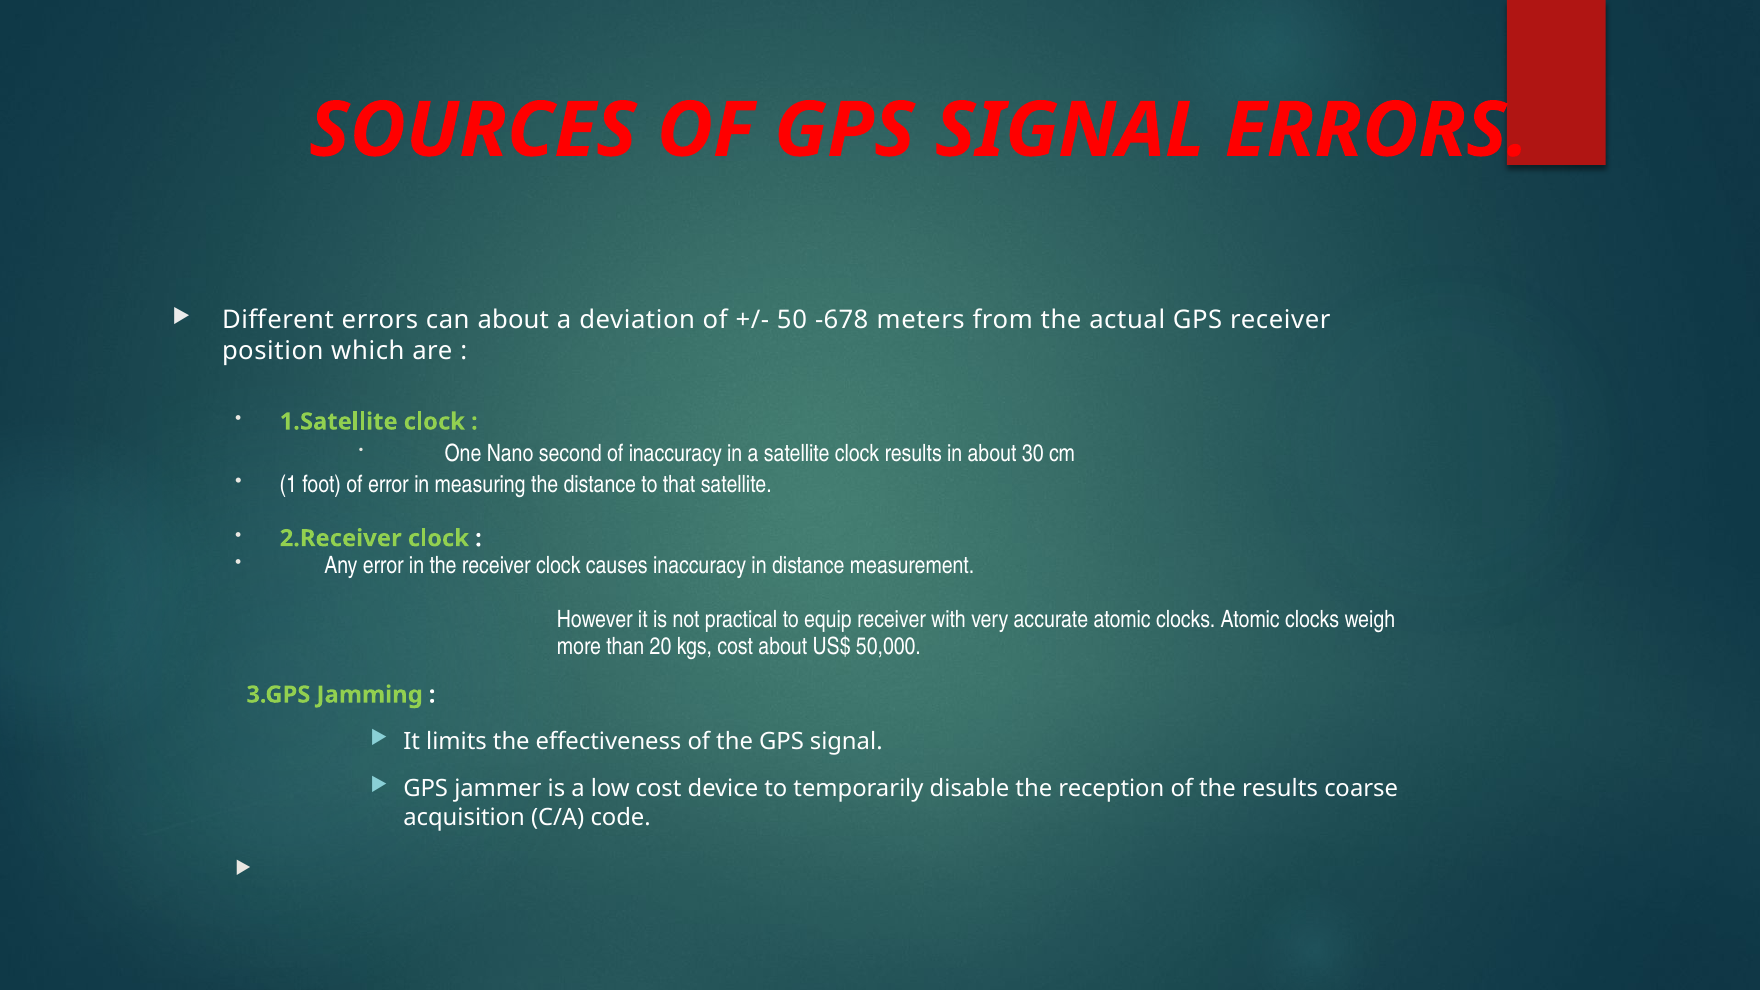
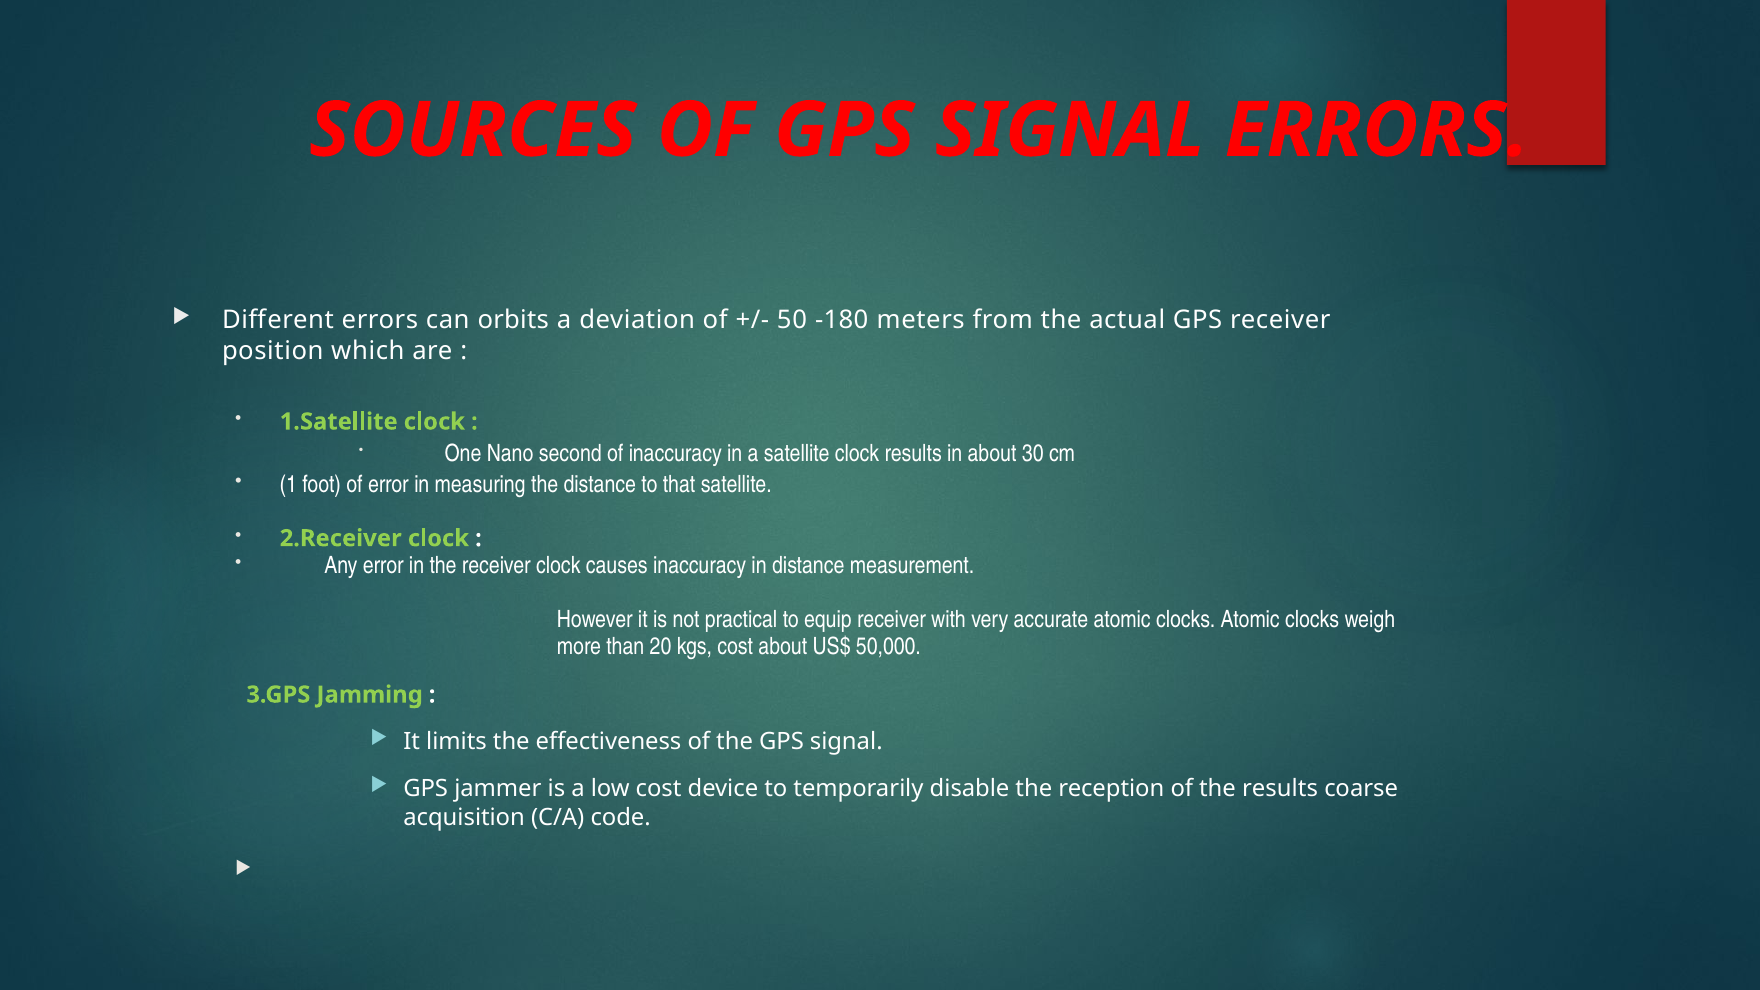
can about: about -> orbits
-678: -678 -> -180
